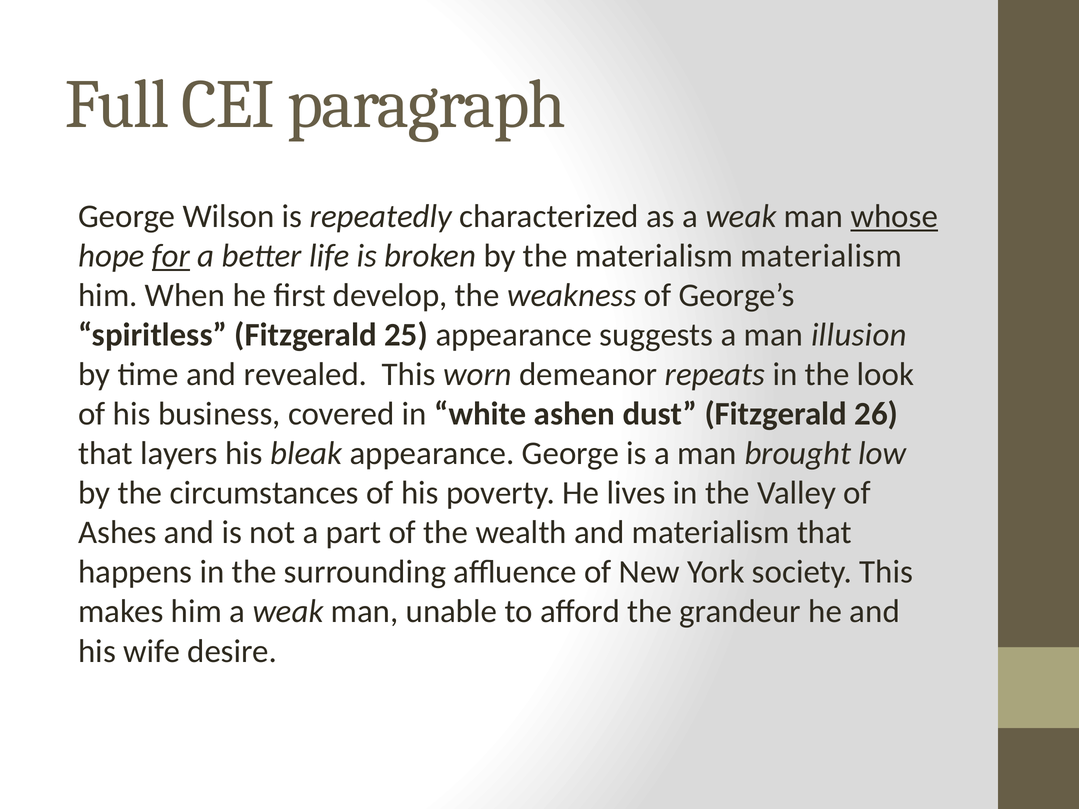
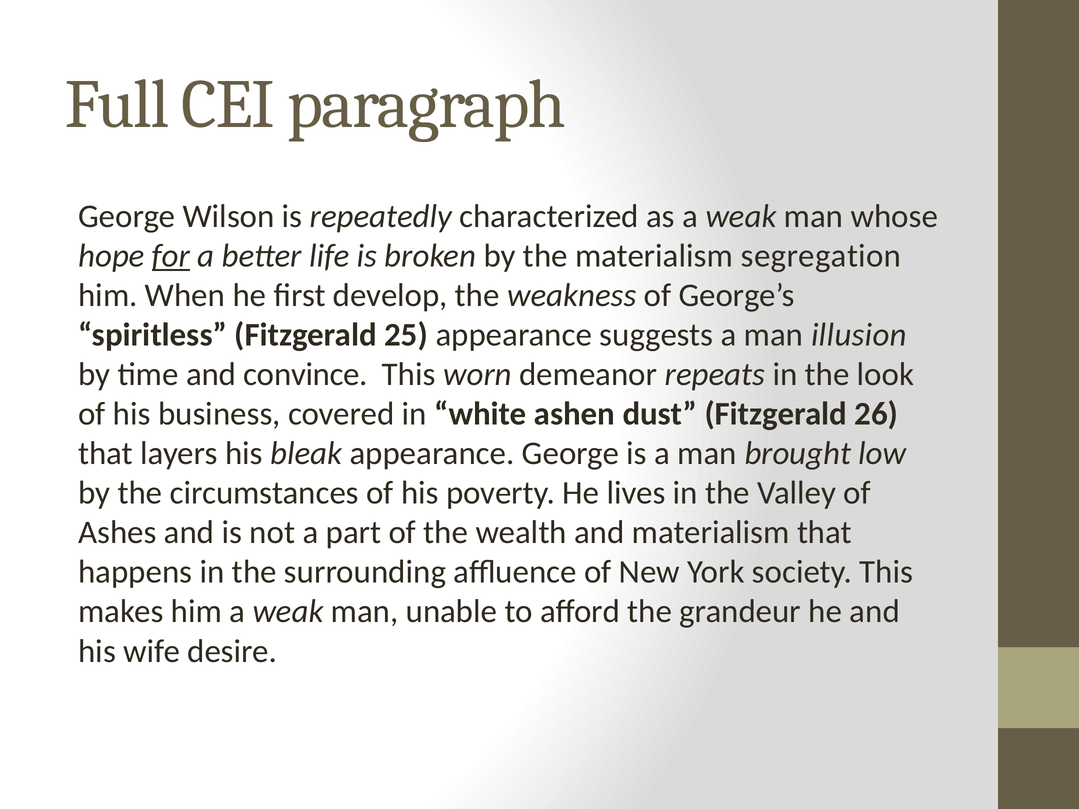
whose underline: present -> none
materialism materialism: materialism -> segregation
revealed: revealed -> convince
